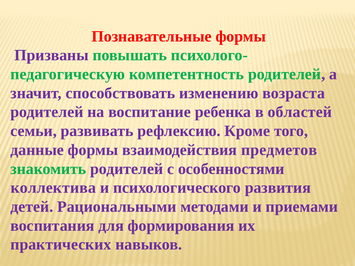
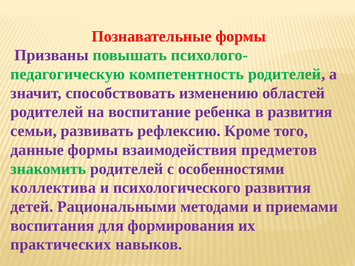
возраста: возраста -> областей
в областей: областей -> развития
